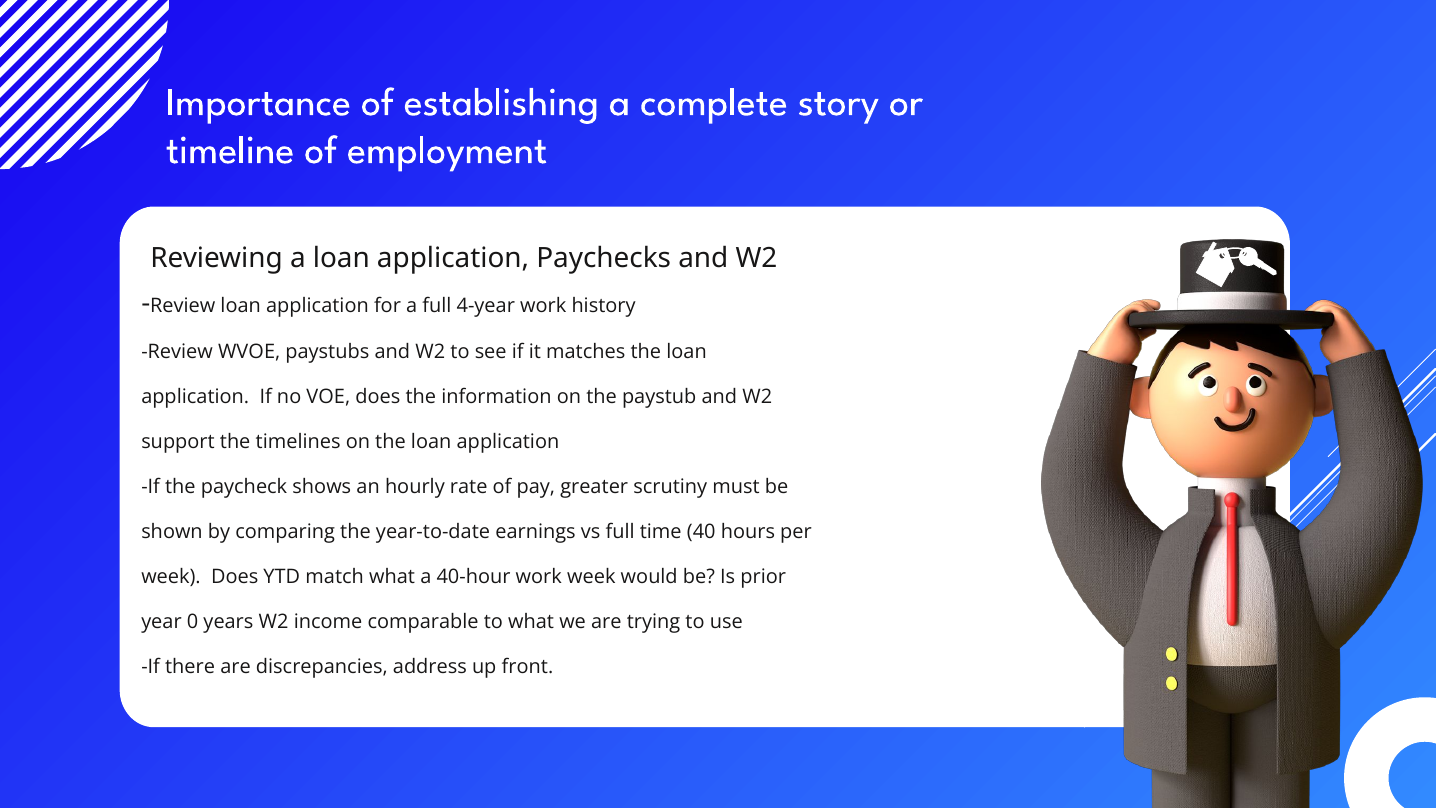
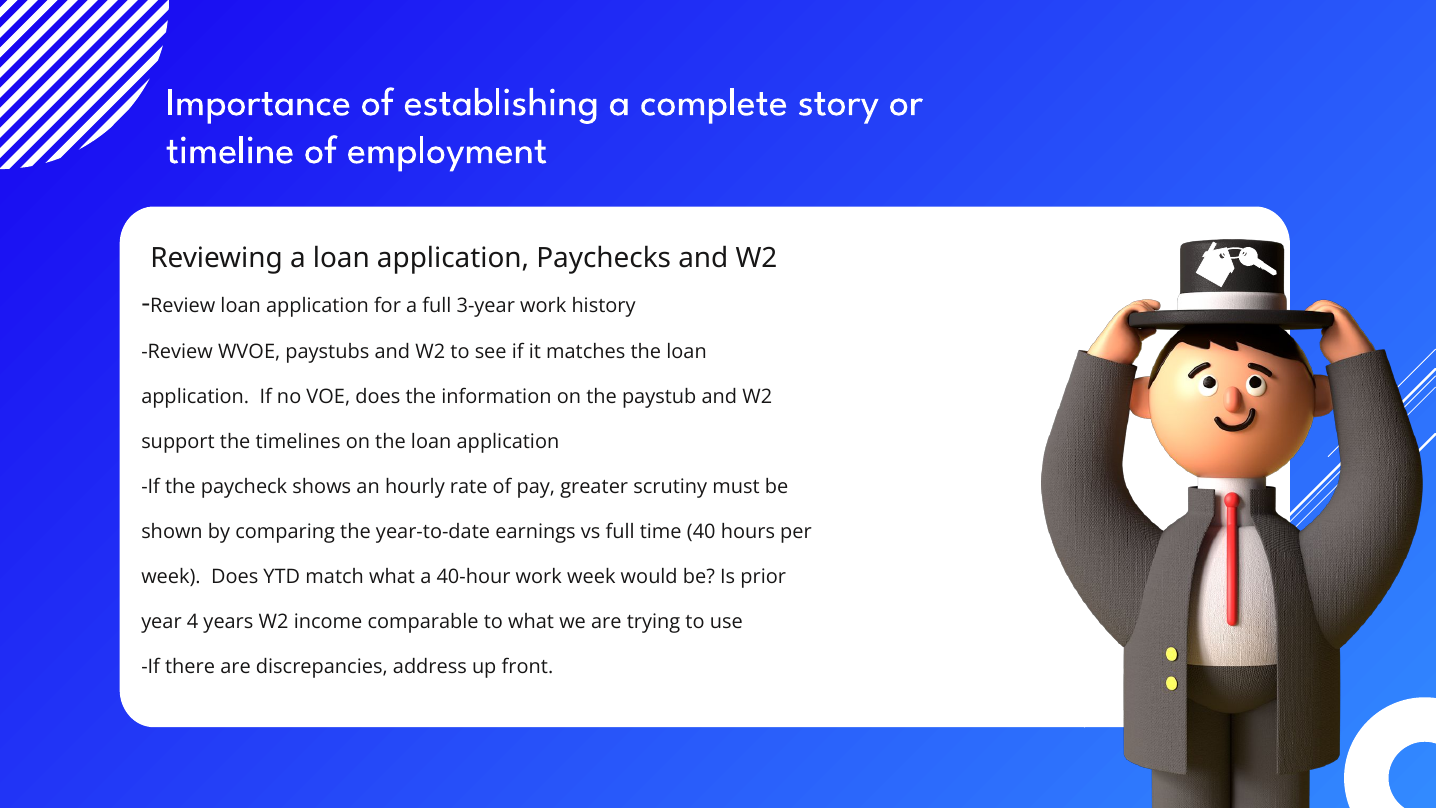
4-year: 4-year -> 3-year
0: 0 -> 4
